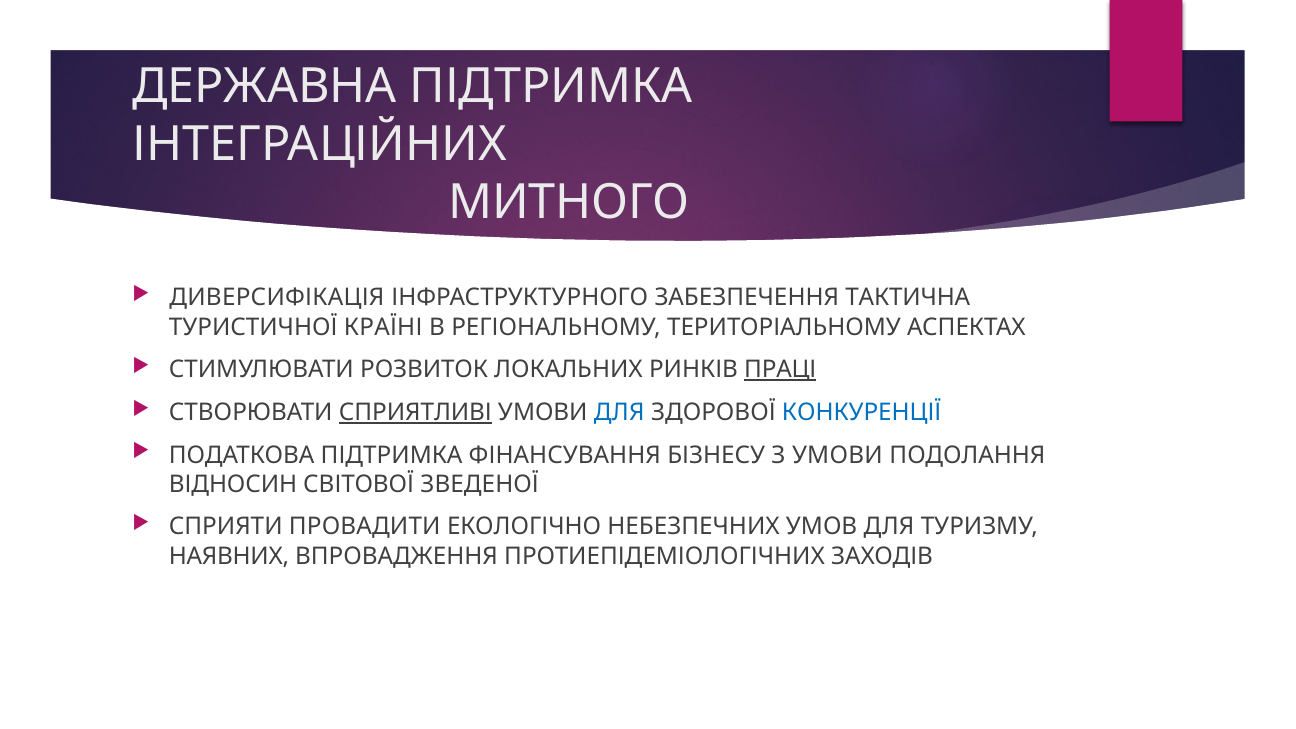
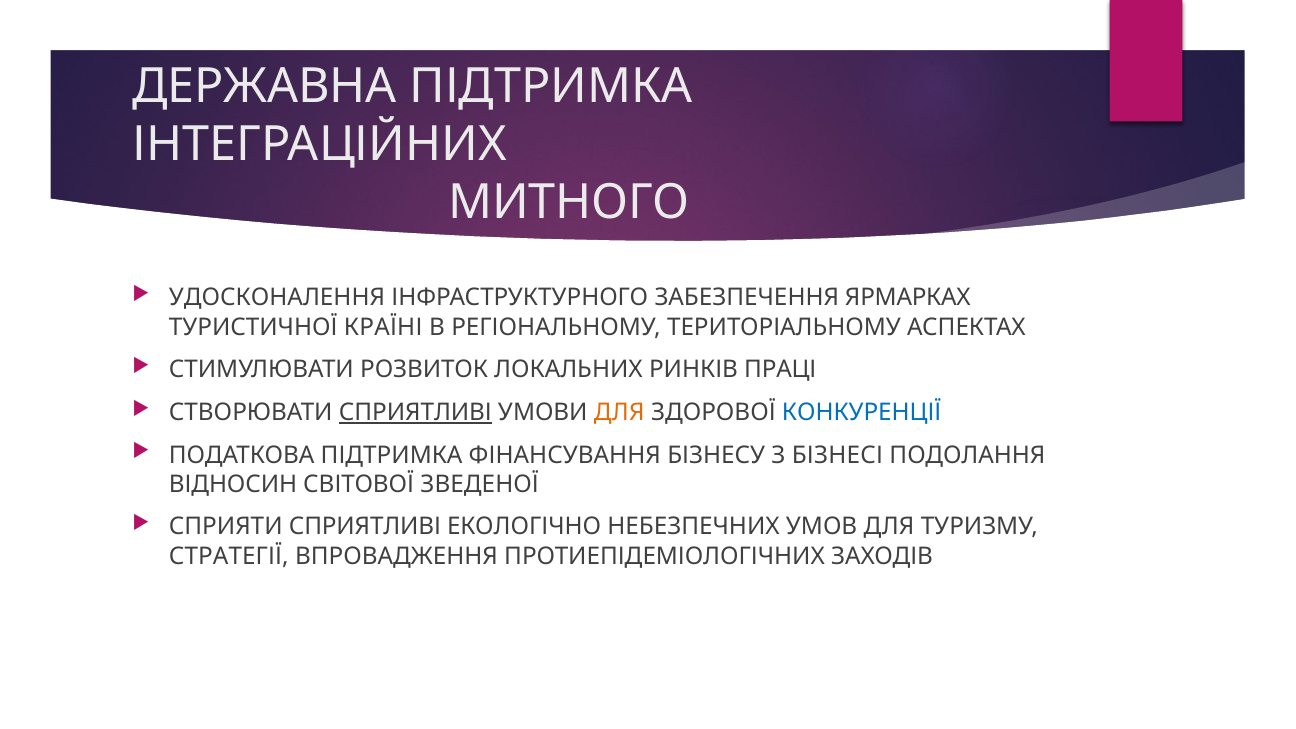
ДИВЕРСИФІКАЦІЯ: ДИВЕРСИФІКАЦІЯ -> УДОСКОНАЛЕННЯ
ТАКТИЧНА: ТАКТИЧНА -> ЯРМАРКАХ
ПРАЦІ underline: present -> none
ДЛЯ at (619, 412) colour: blue -> orange
З УМОВИ: УМОВИ -> БІЗНЕСІ
СПРИЯТИ ПРОВАДИТИ: ПРОВАДИТИ -> СПРИЯТЛИВІ
НАЯВНИХ: НАЯВНИХ -> СТРАТЕГІЇ
